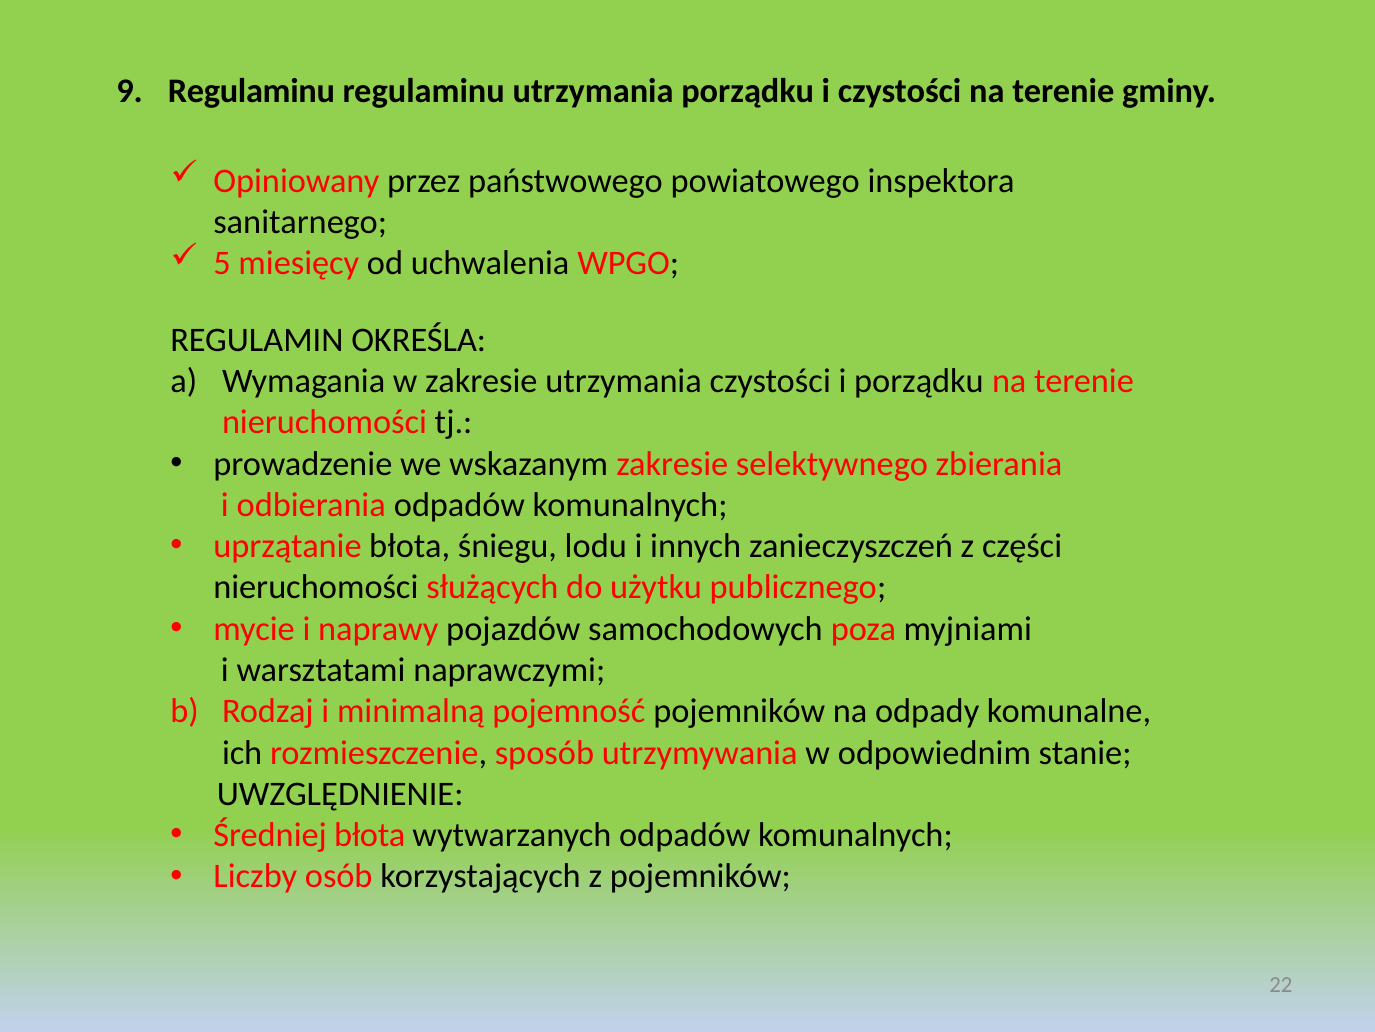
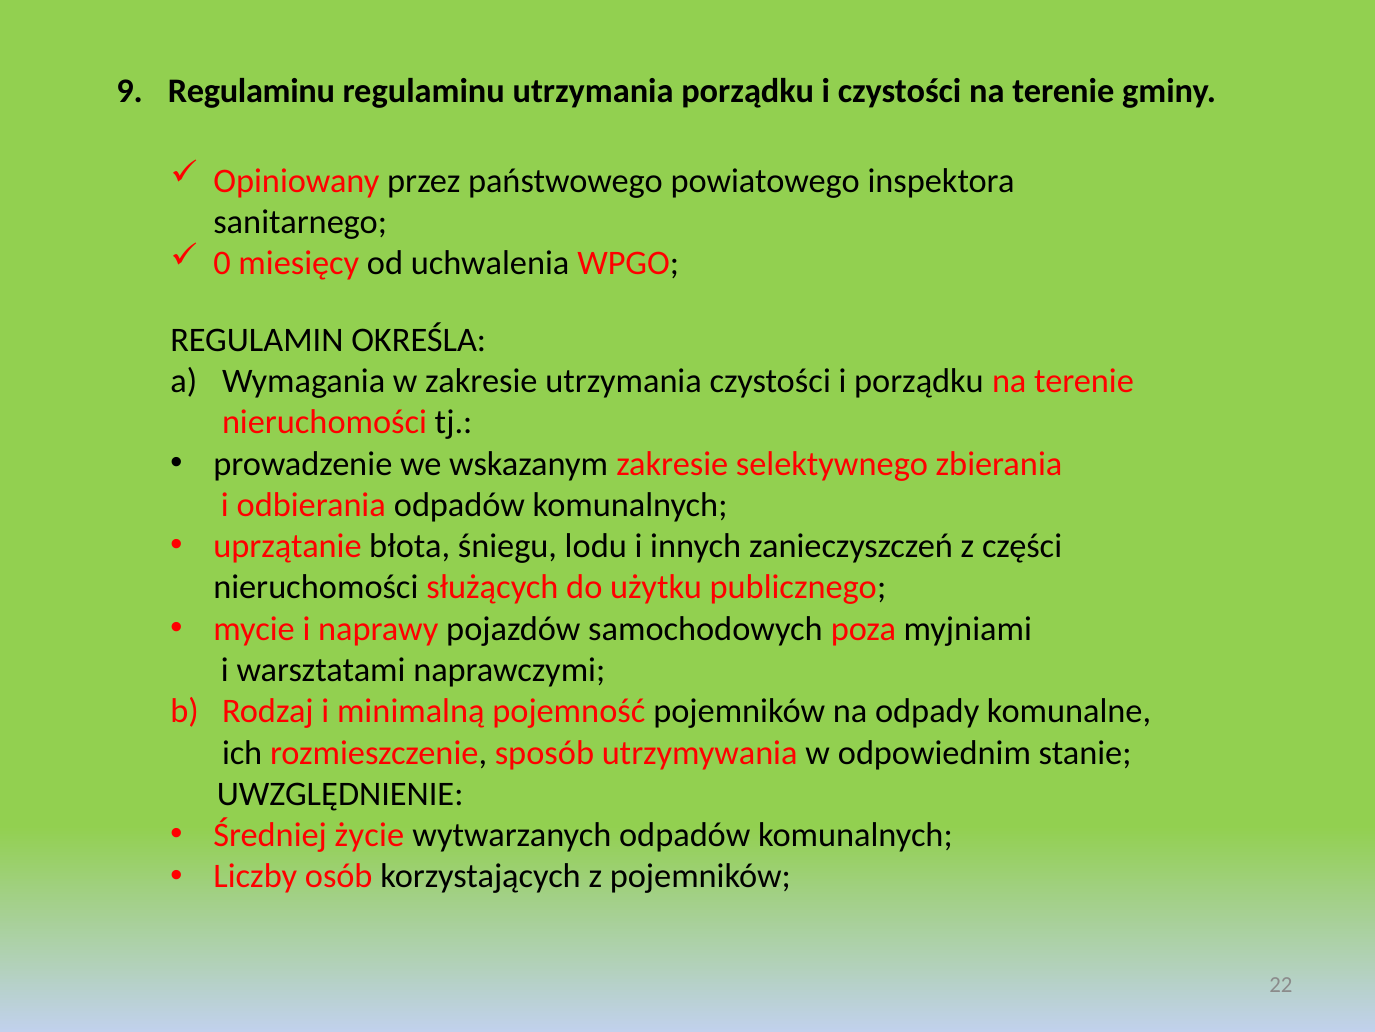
5: 5 -> 0
Średniej błota: błota -> życie
